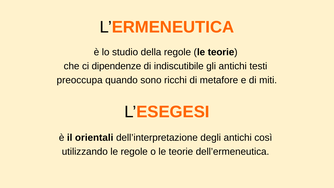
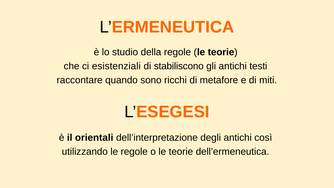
dipendenze: dipendenze -> esistenziali
indiscutibile: indiscutibile -> stabiliscono
preoccupa: preoccupa -> raccontare
